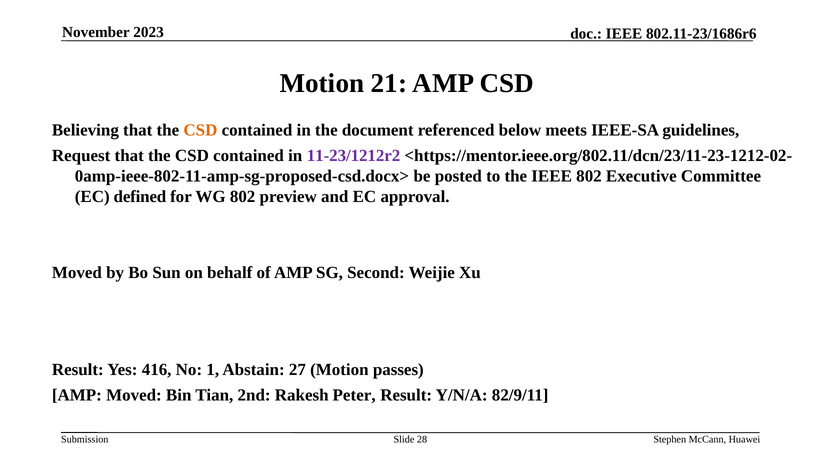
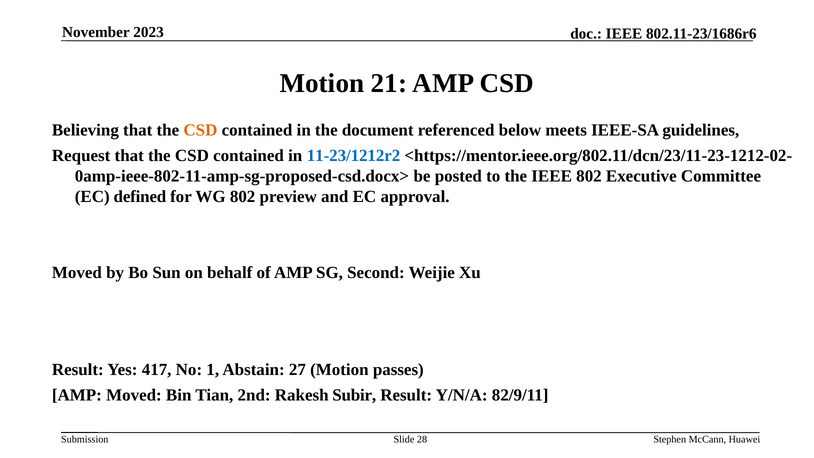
11-23/1212r2 colour: purple -> blue
416: 416 -> 417
Peter: Peter -> Subir
